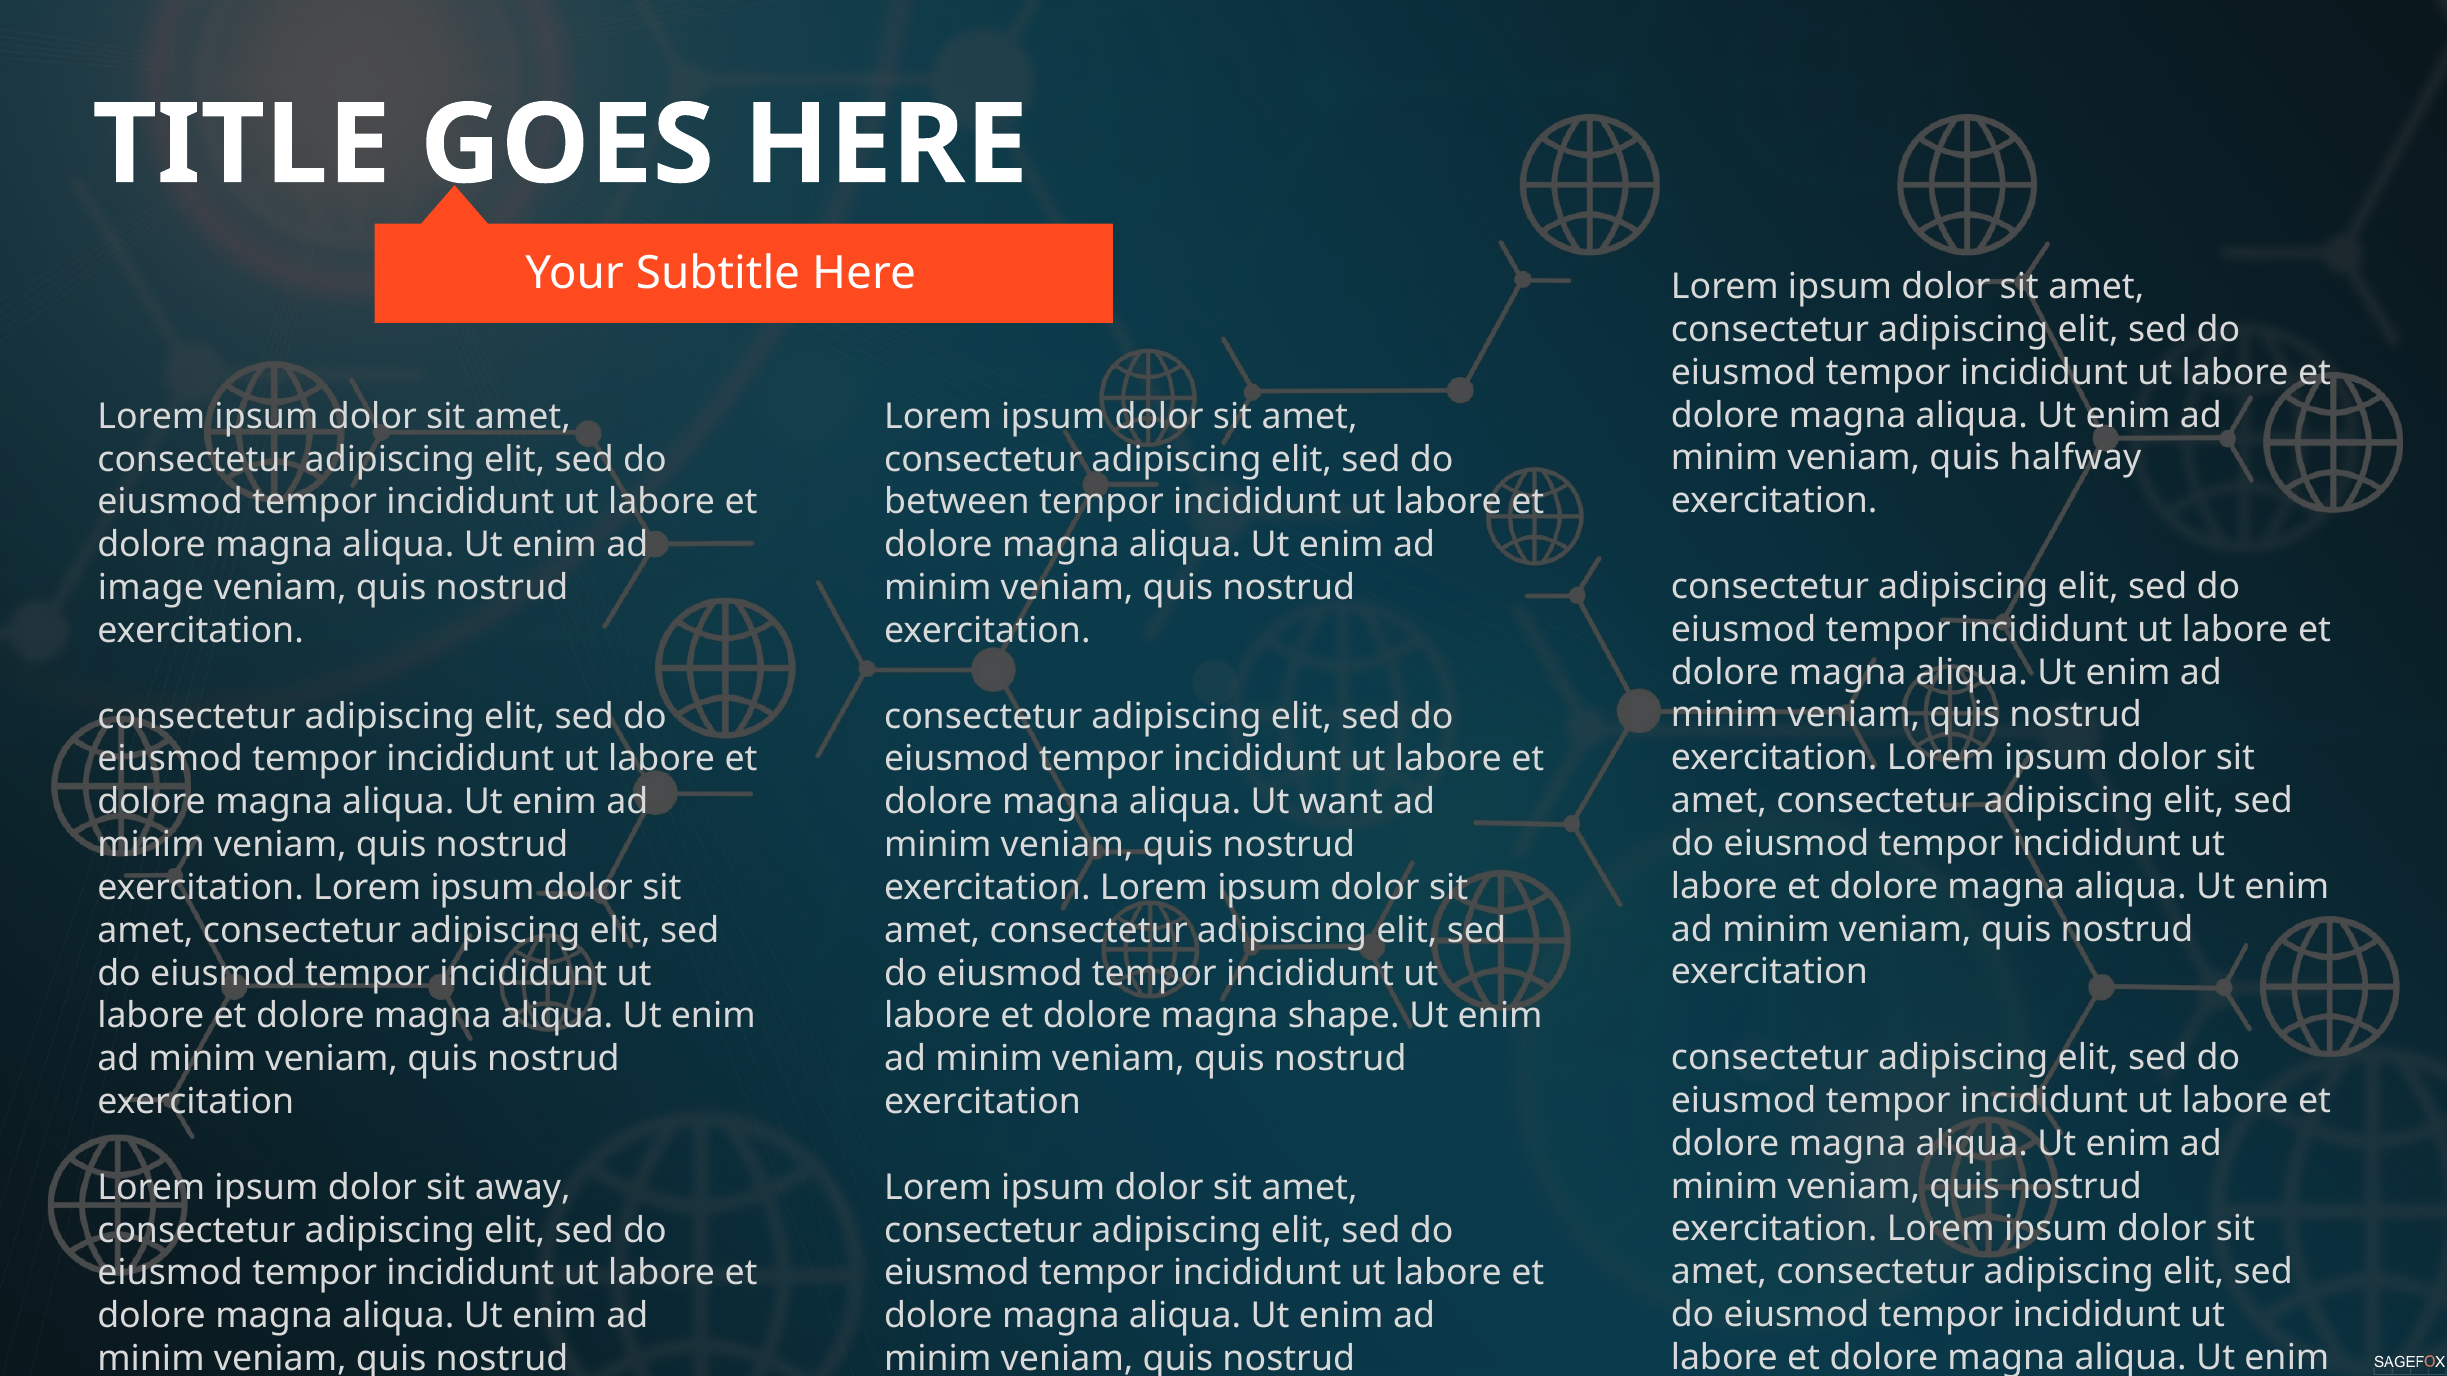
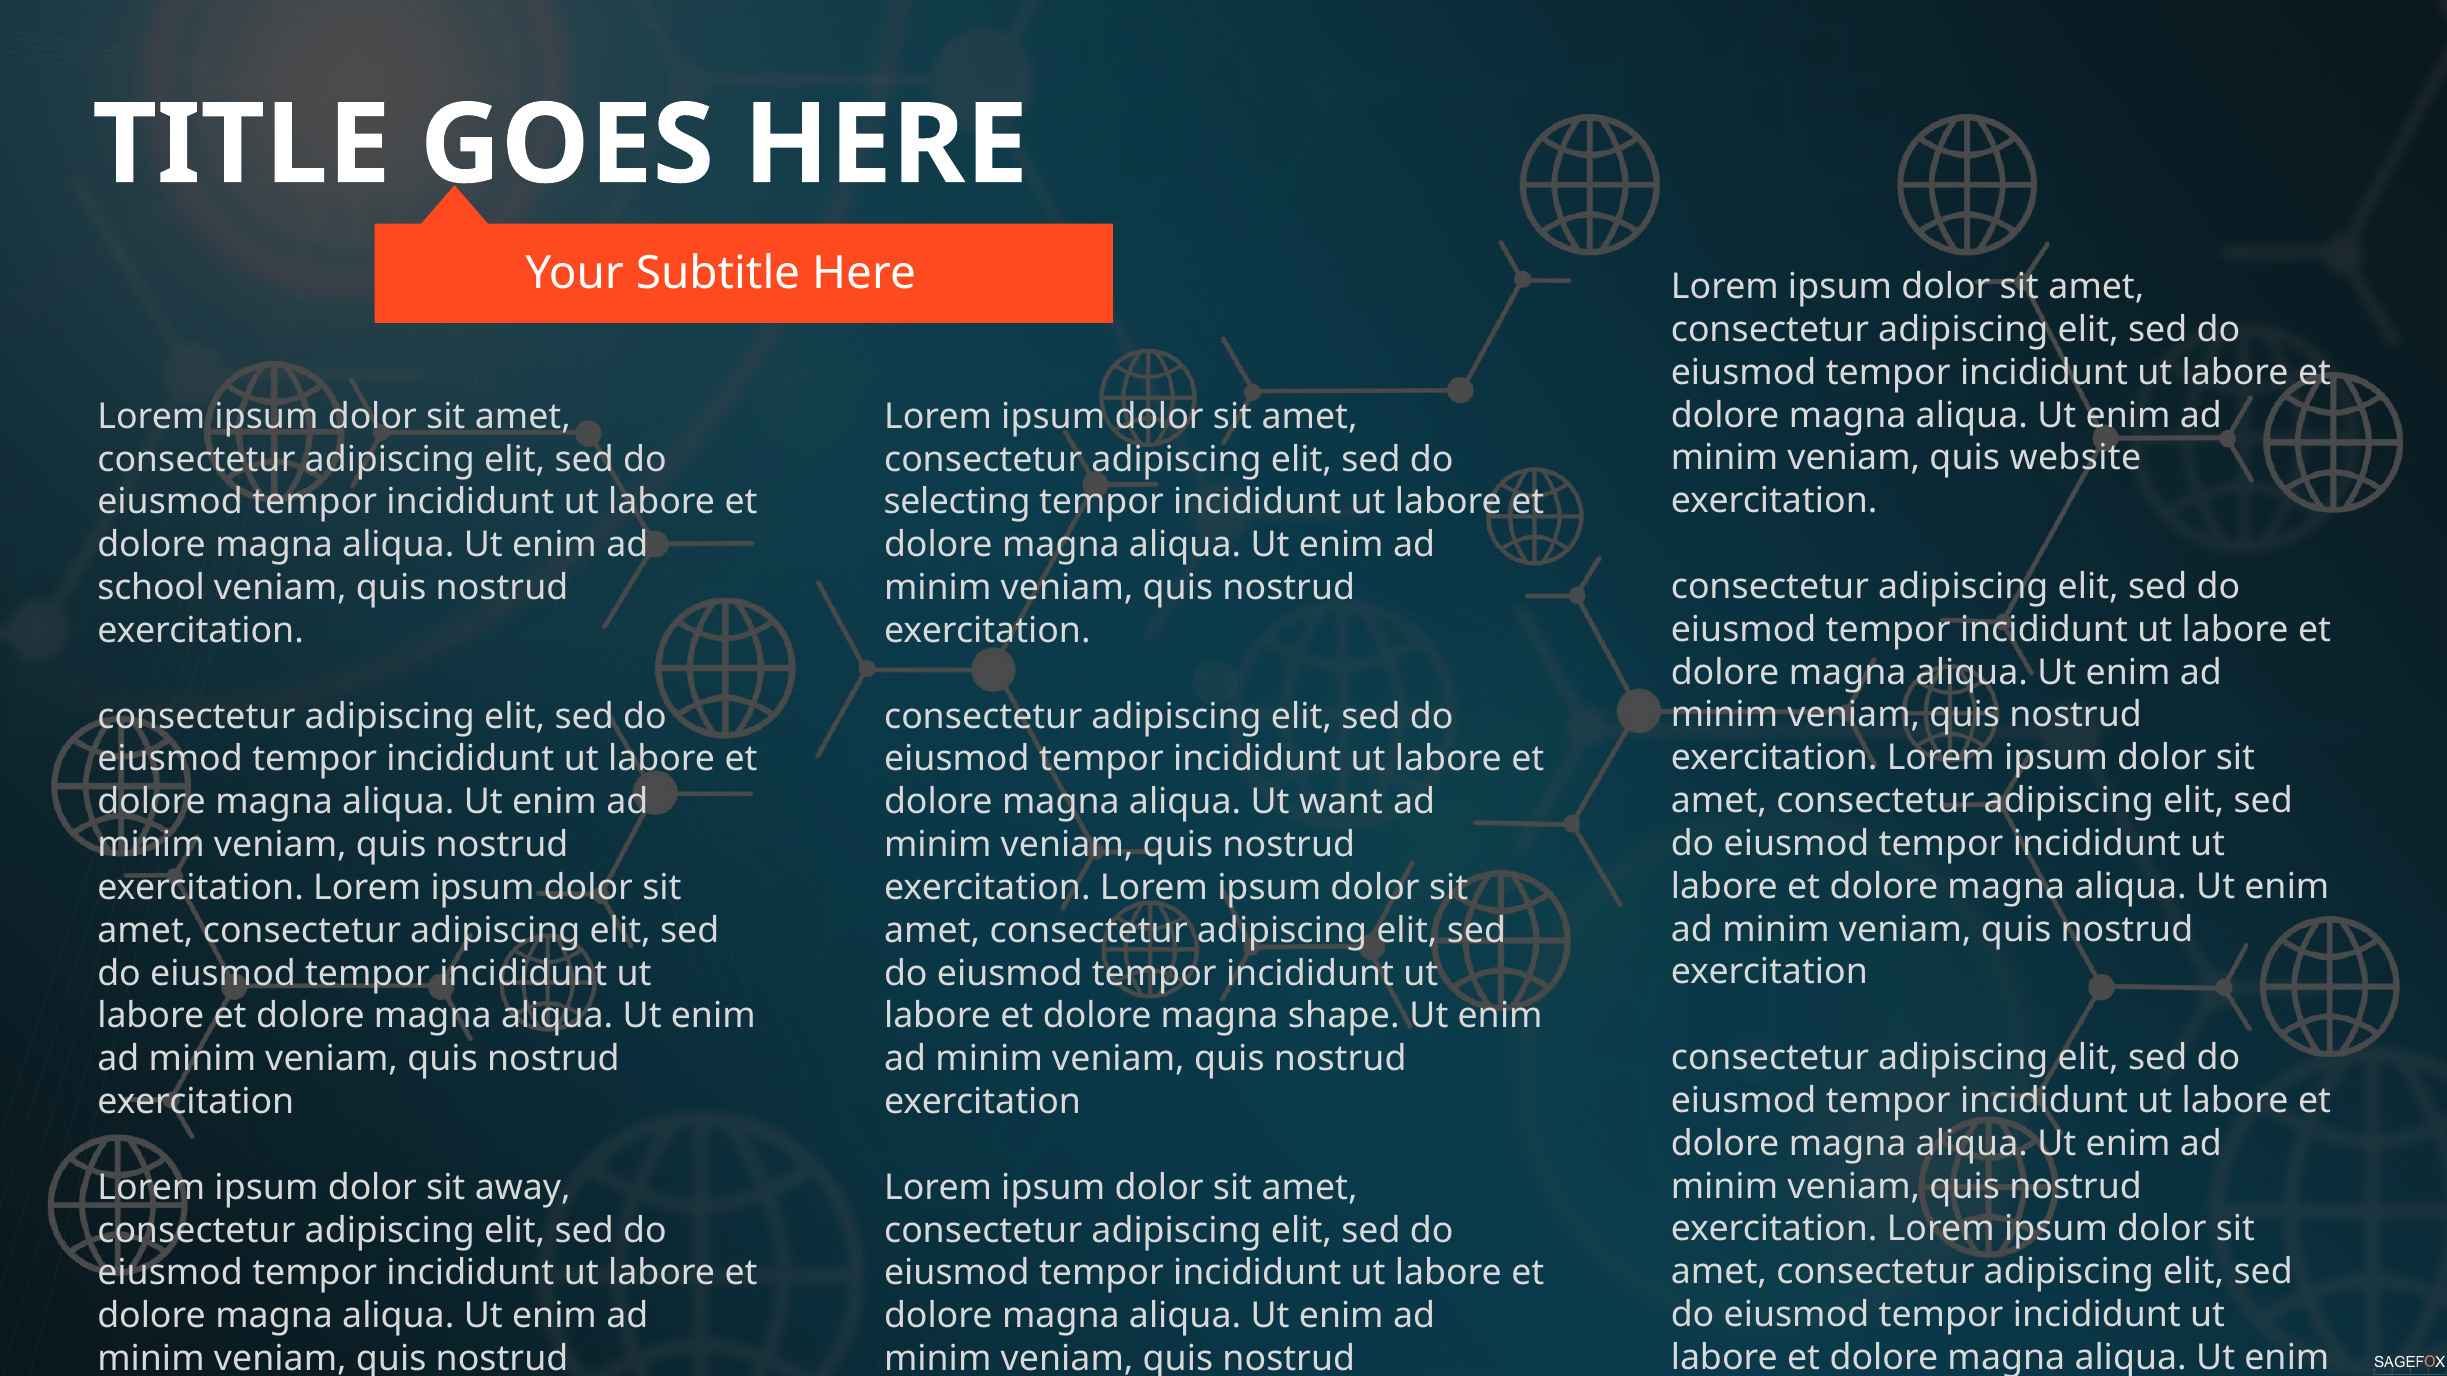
halfway: halfway -> website
between: between -> selecting
image: image -> school
